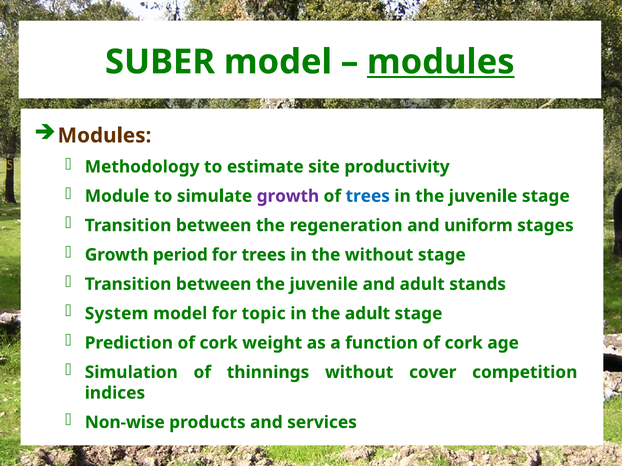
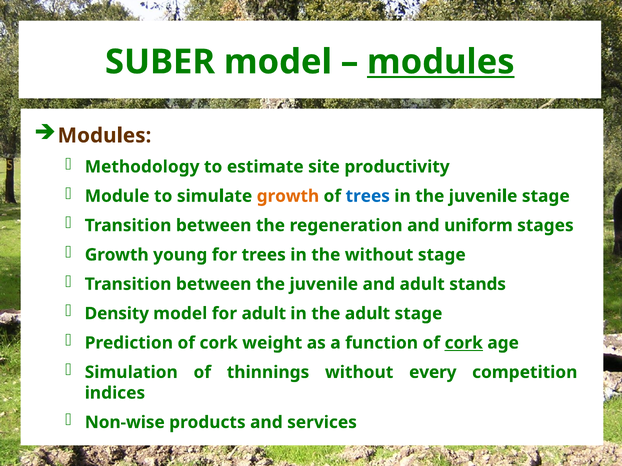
growth at (288, 196) colour: purple -> orange
period: period -> young
System: System -> Density
for topic: topic -> adult
cork at (464, 343) underline: none -> present
cover: cover -> every
